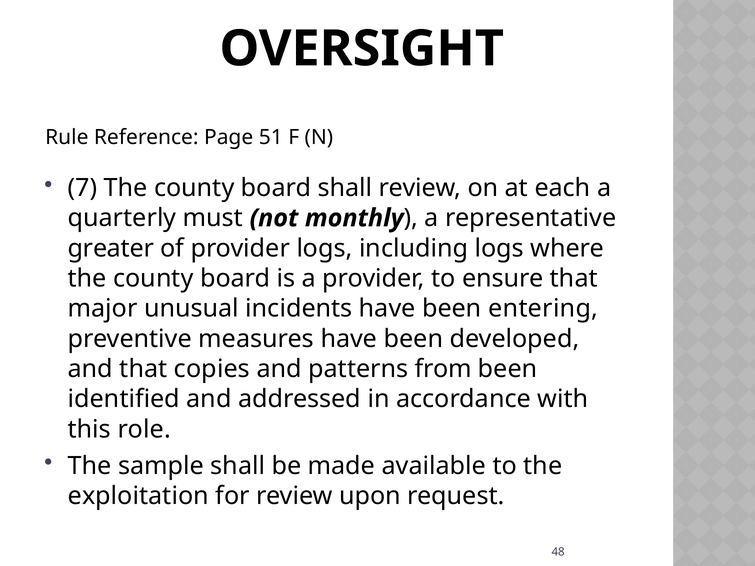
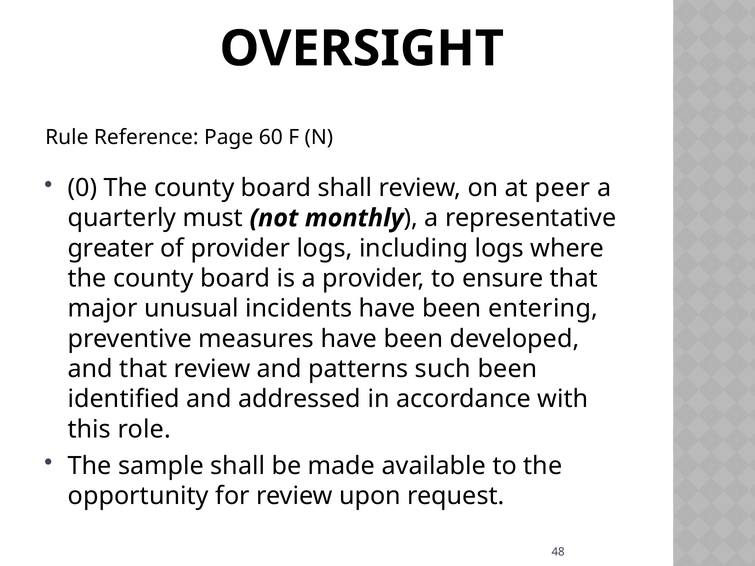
51: 51 -> 60
7: 7 -> 0
each: each -> peer
that copies: copies -> review
from: from -> such
exploitation: exploitation -> opportunity
